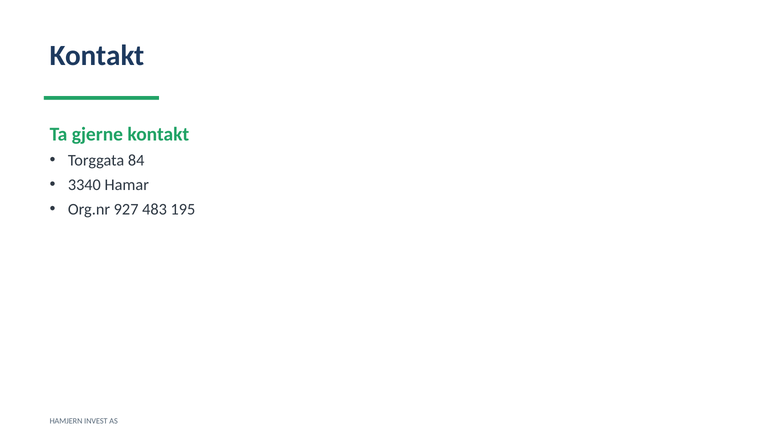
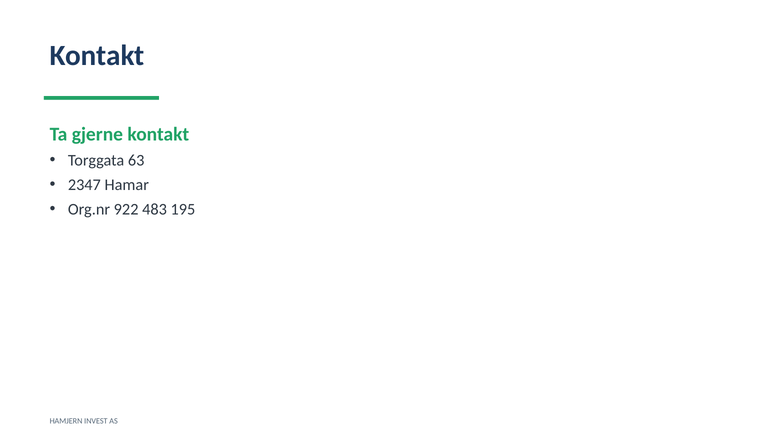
84: 84 -> 63
3340: 3340 -> 2347
927: 927 -> 922
